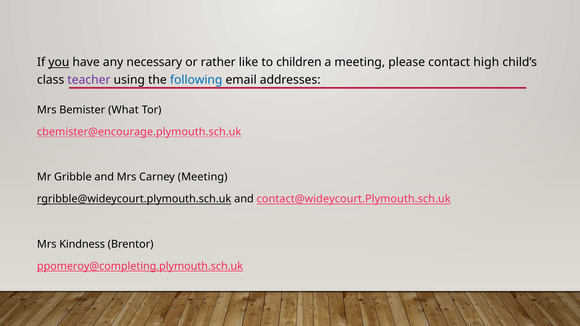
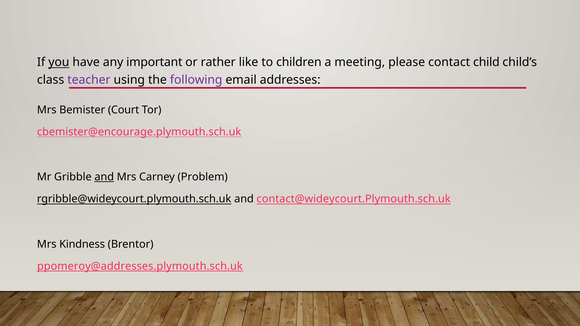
necessary: necessary -> important
high: high -> child
following colour: blue -> purple
What: What -> Court
and at (104, 177) underline: none -> present
Carney Meeting: Meeting -> Problem
ppomeroy@completing.plymouth.sch.uk: ppomeroy@completing.plymouth.sch.uk -> ppomeroy@addresses.plymouth.sch.uk
